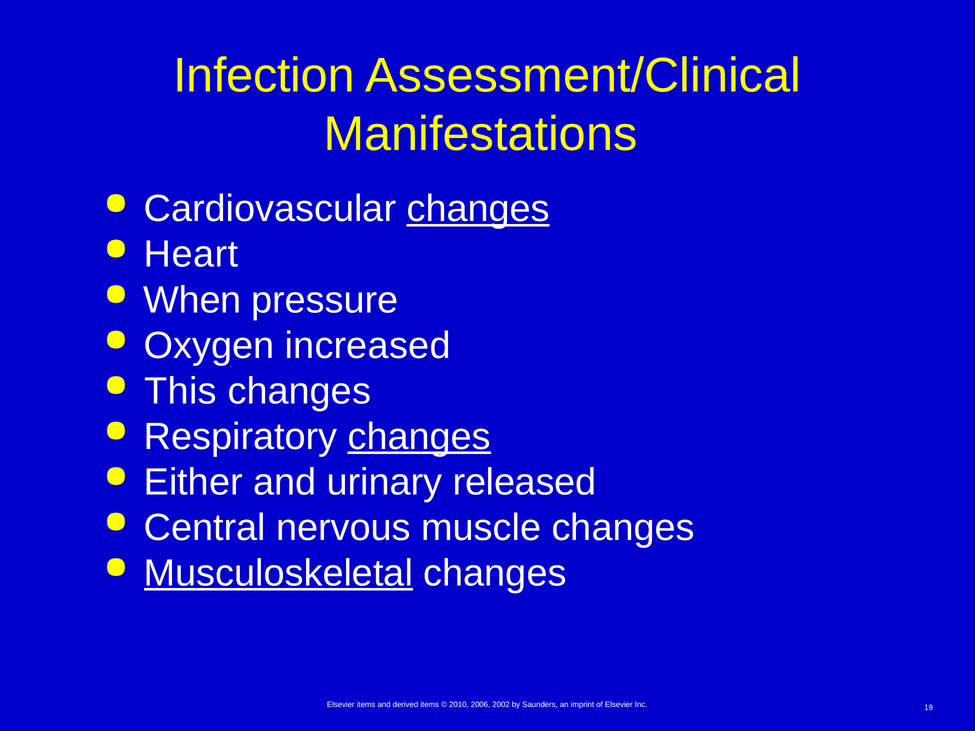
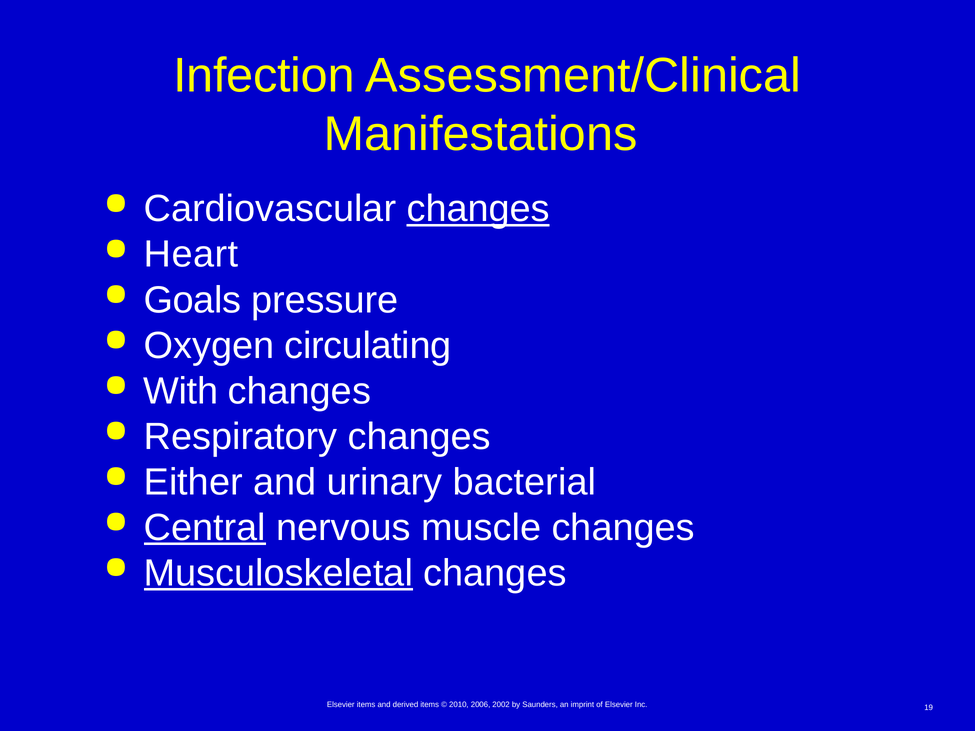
When: When -> Goals
increased: increased -> circulating
This: This -> With
changes at (419, 437) underline: present -> none
released: released -> bacterial
Central underline: none -> present
